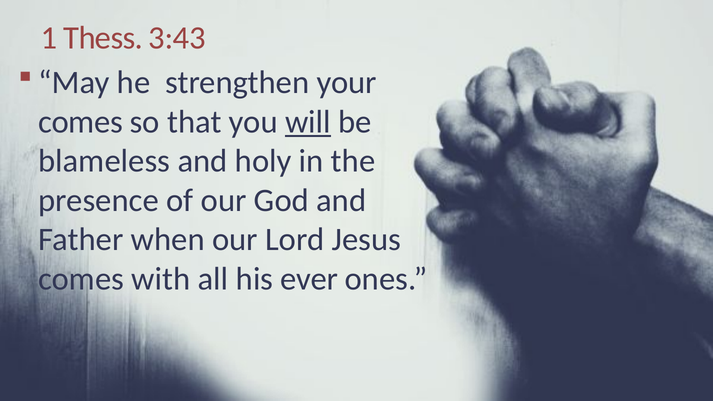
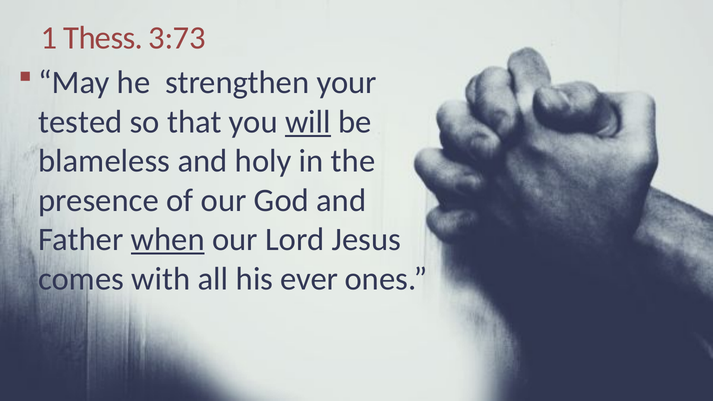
3:43: 3:43 -> 3:73
comes at (80, 122): comes -> tested
when underline: none -> present
